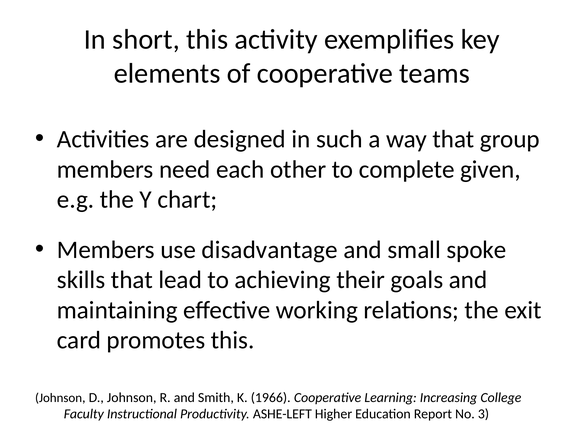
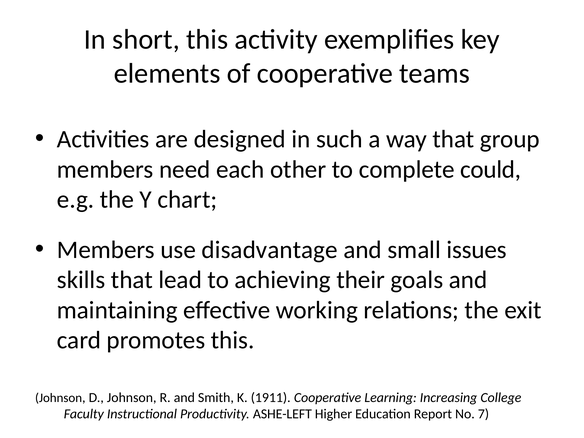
given: given -> could
spoke: spoke -> issues
1966: 1966 -> 1911
3: 3 -> 7
